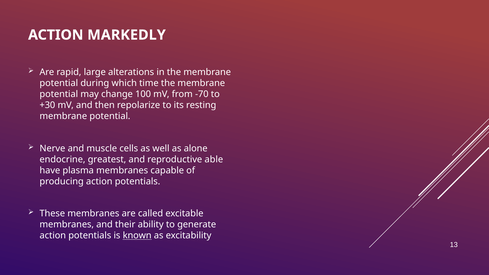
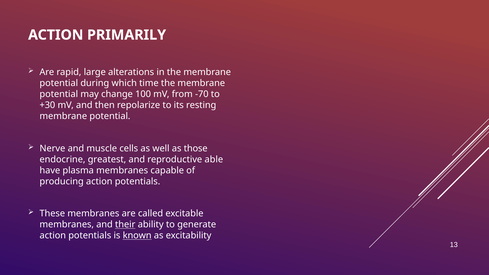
MARKEDLY: MARKEDLY -> PRIMARILY
alone: alone -> those
their underline: none -> present
